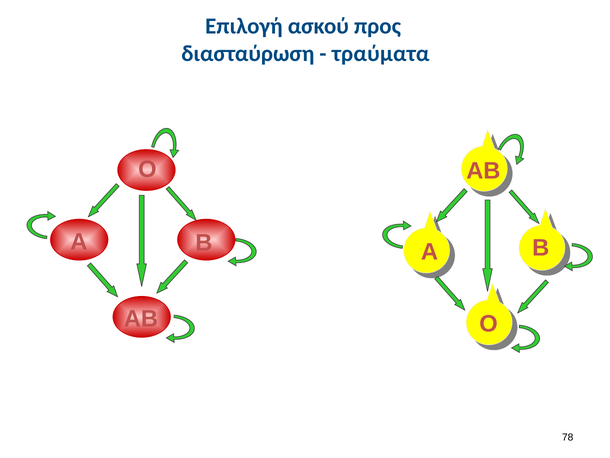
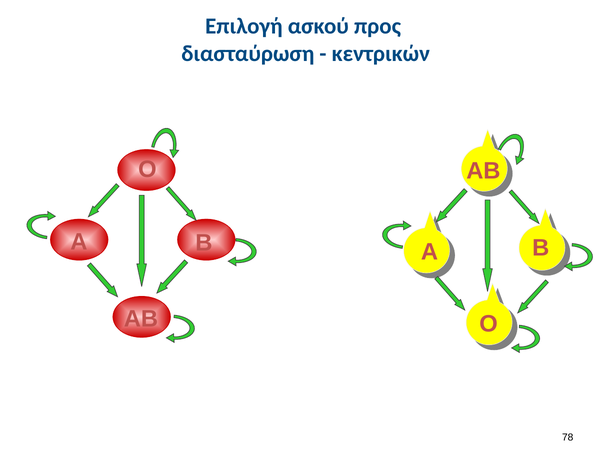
τραύματα: τραύματα -> κεντρικών
